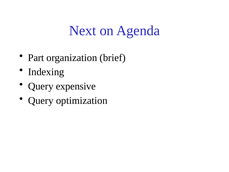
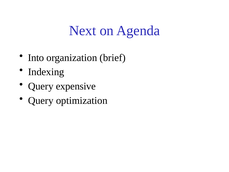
Part: Part -> Into
